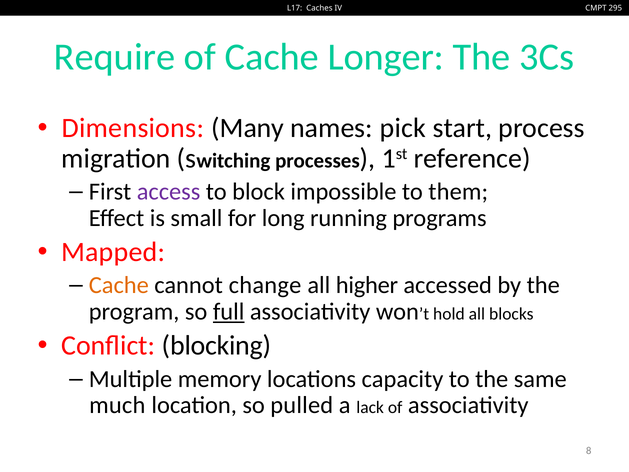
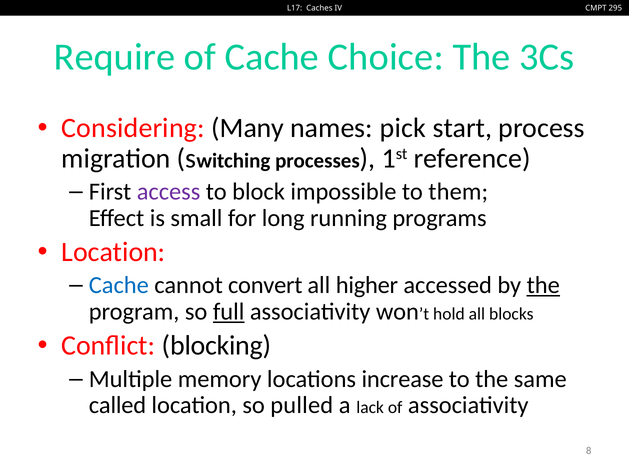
Longer: Longer -> Choice
Dimensions: Dimensions -> Considering
Mapped at (113, 252): Mapped -> Location
Cache at (119, 285) colour: orange -> blue
change: change -> convert
the at (543, 285) underline: none -> present
capacity: capacity -> increase
much: much -> called
